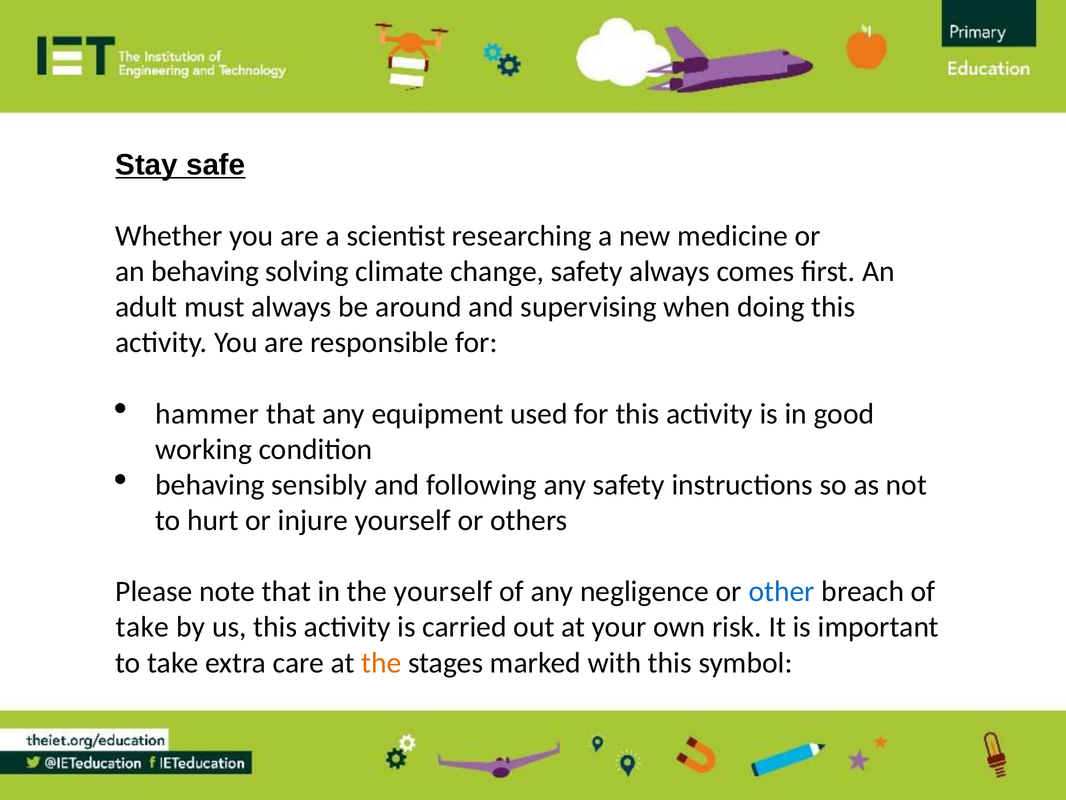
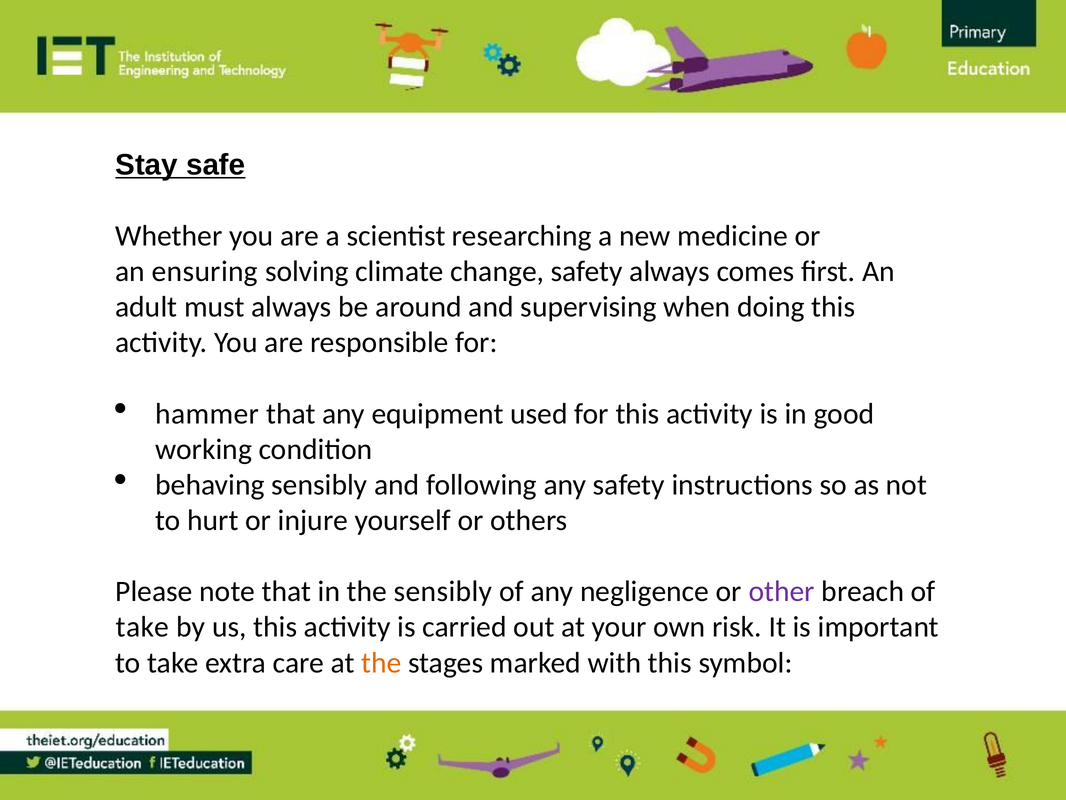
an behaving: behaving -> ensuring
the yourself: yourself -> sensibly
other colour: blue -> purple
